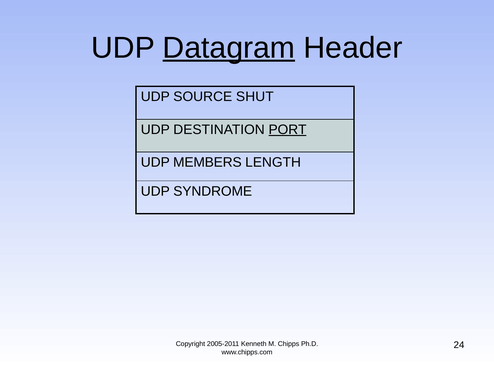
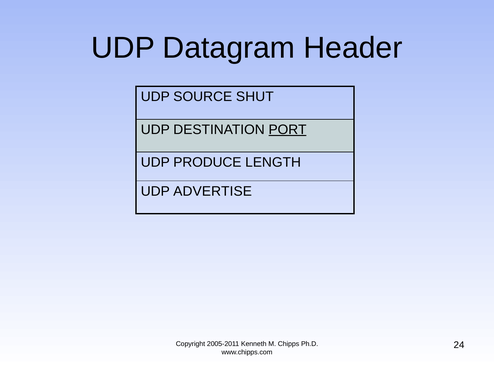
Datagram underline: present -> none
MEMBERS: MEMBERS -> PRODUCE
SYNDROME: SYNDROME -> ADVERTISE
